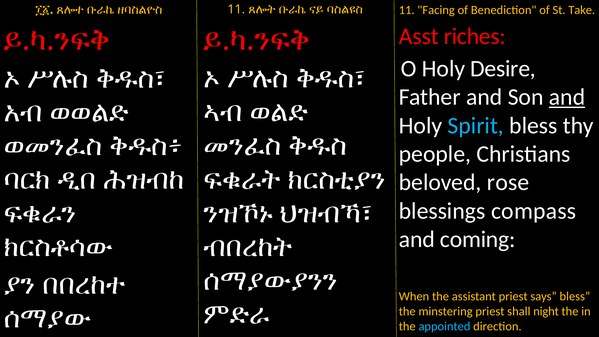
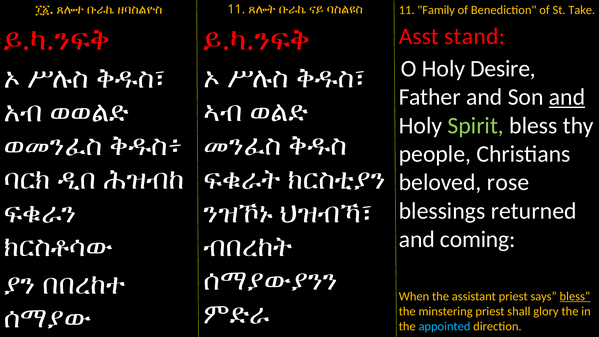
Facing: Facing -> Family
riches: riches -> stand
Spirit colour: light blue -> light green
compass: compass -> returned
bless at (575, 296) underline: none -> present
night: night -> glory
